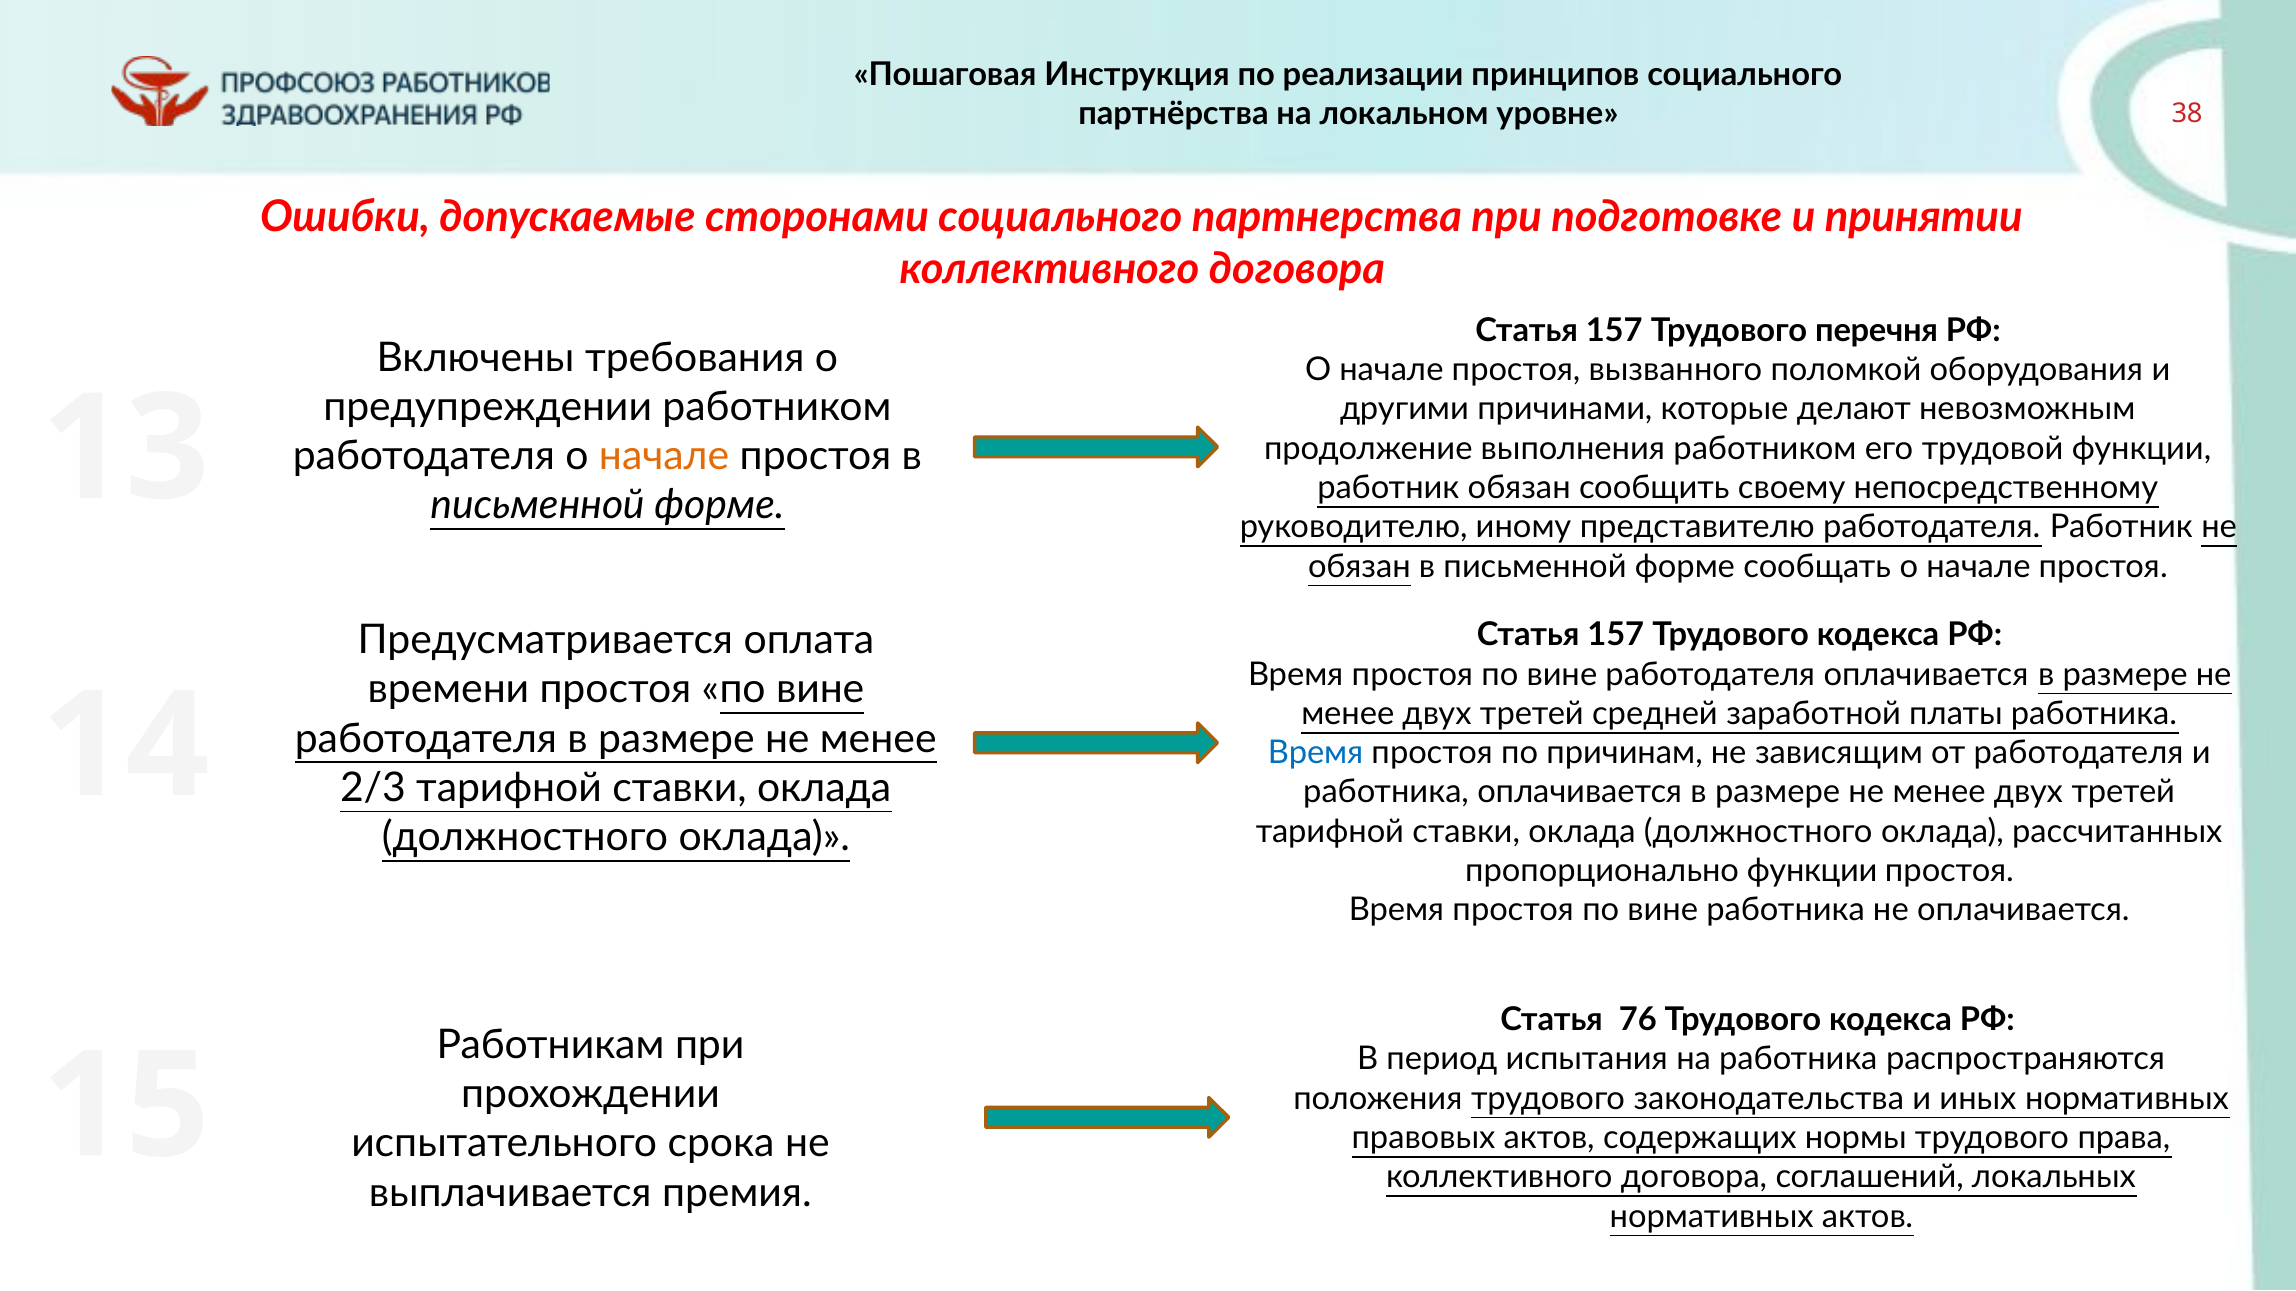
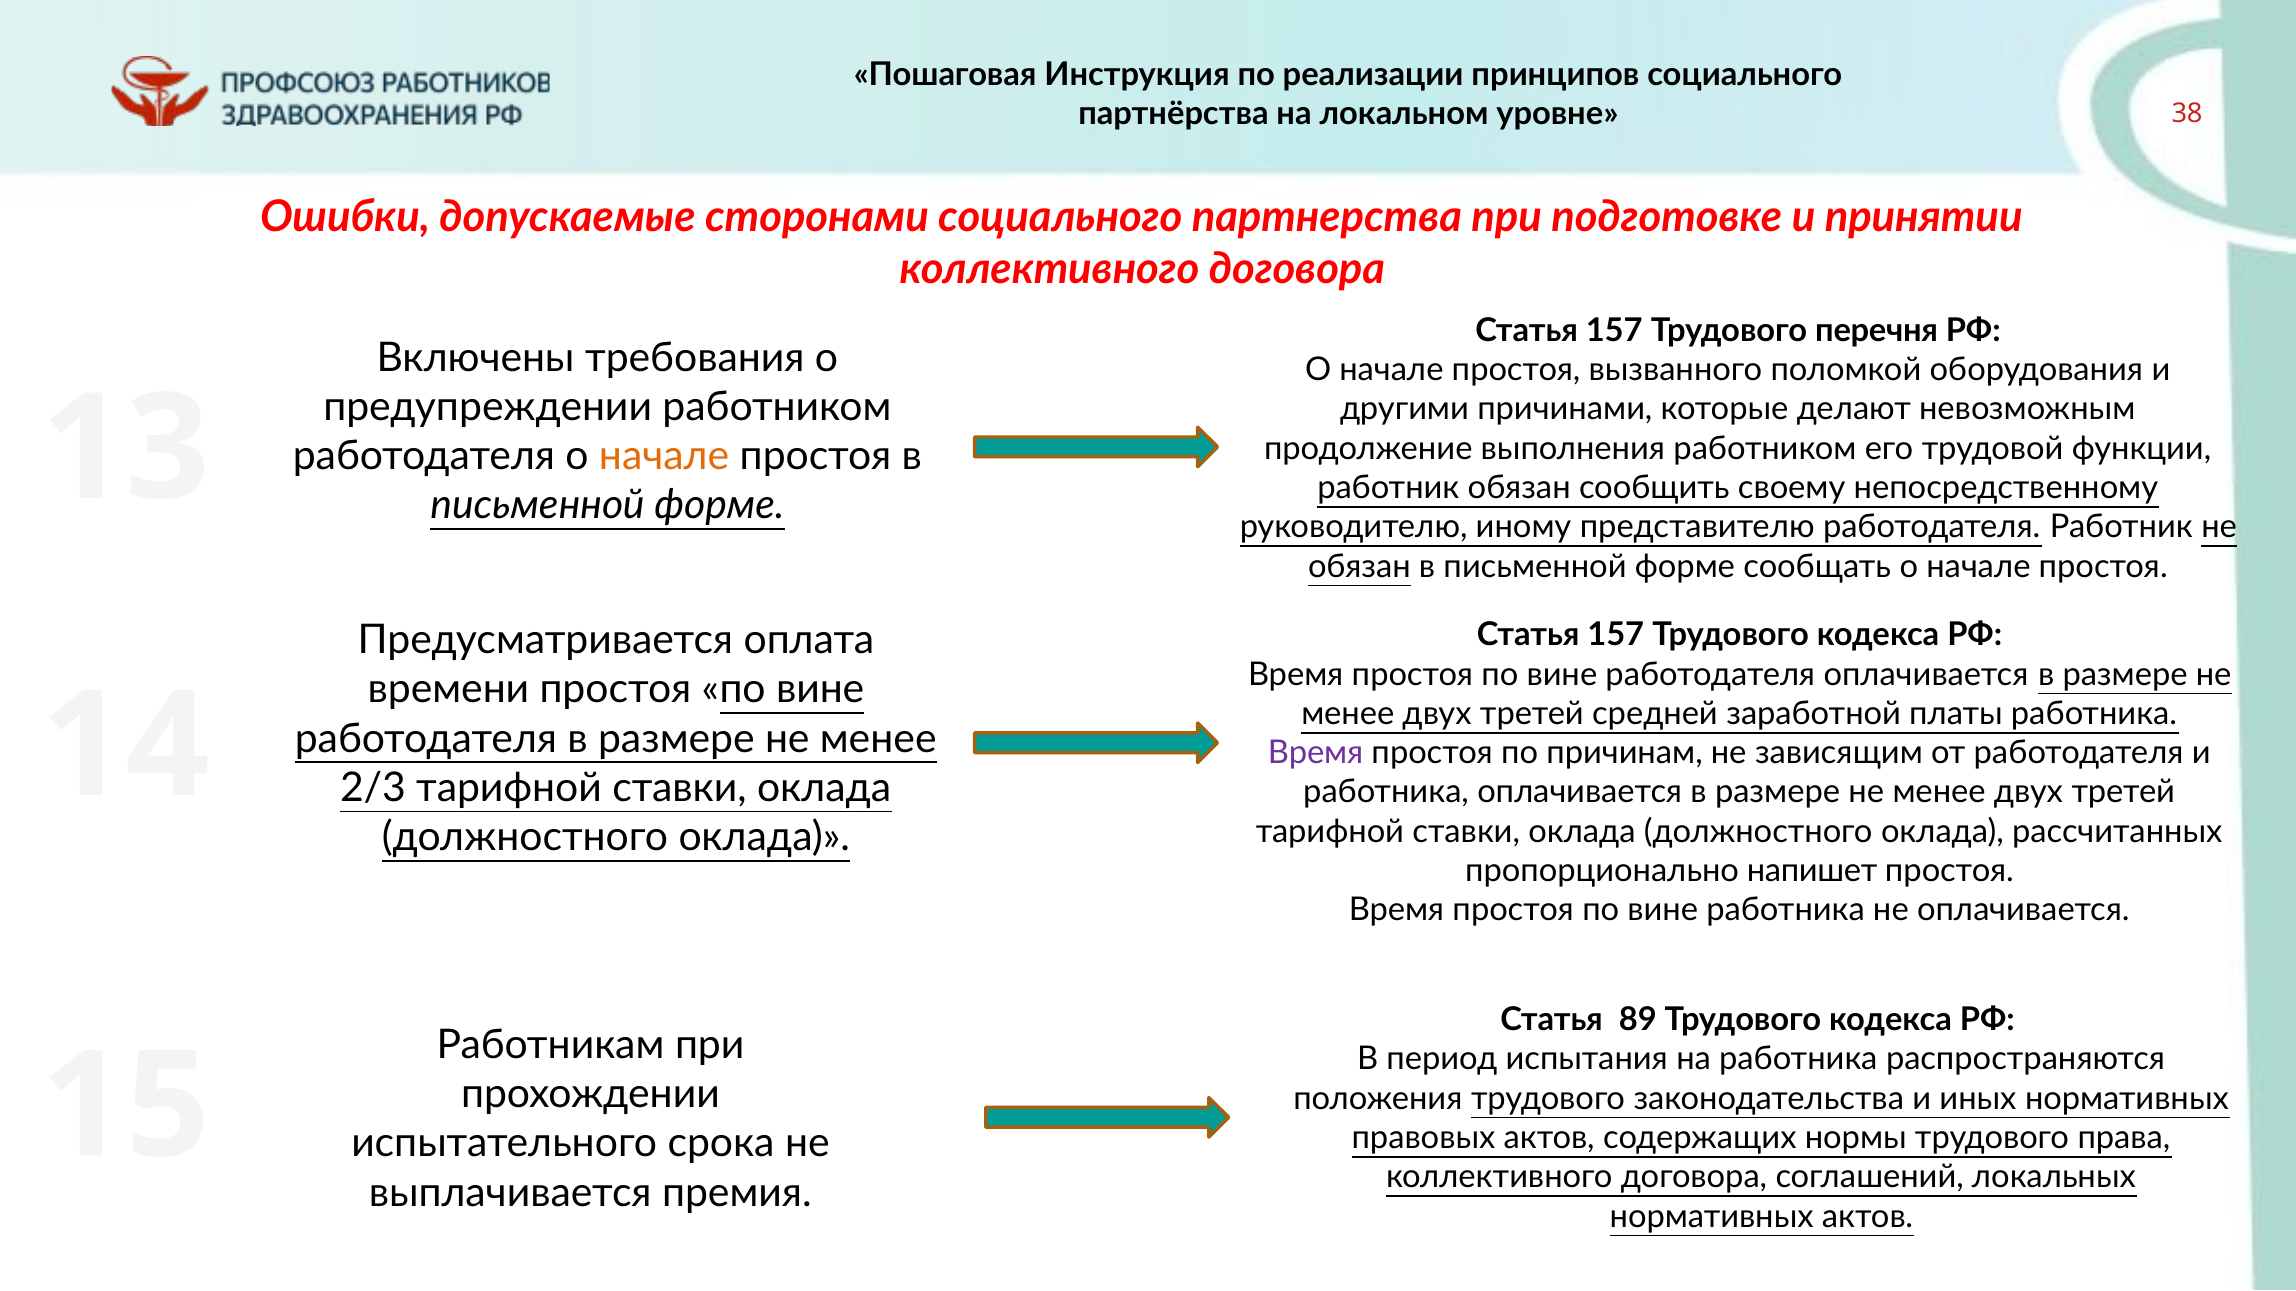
Время at (1316, 753) colour: blue -> purple
пропорционально функции: функции -> напишет
76: 76 -> 89
